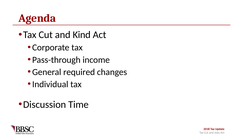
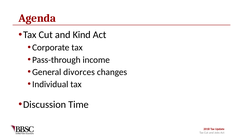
required: required -> divorces
